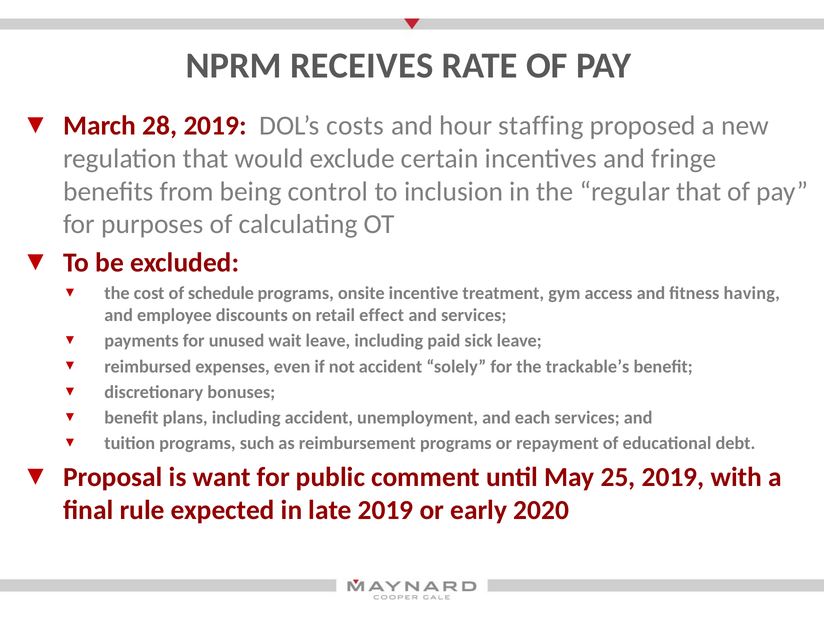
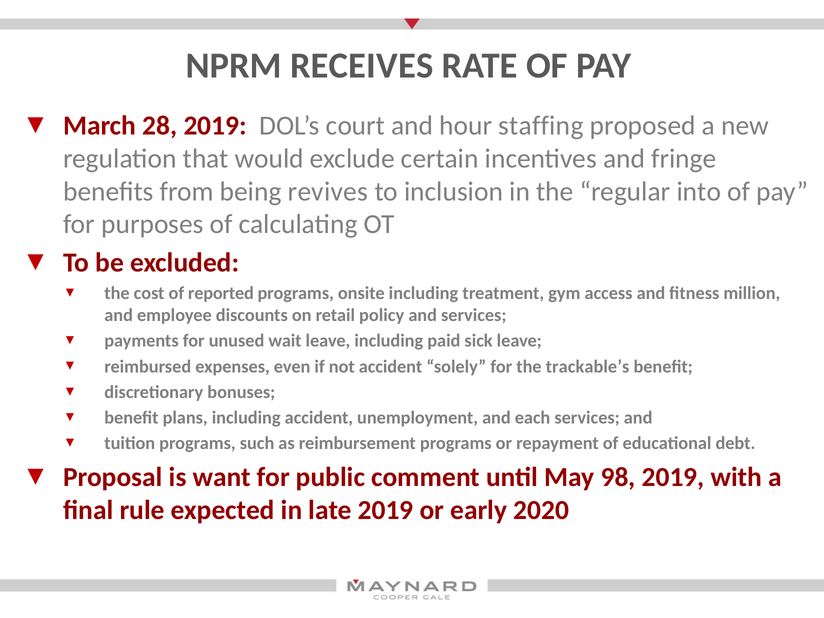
costs: costs -> court
control: control -> revives
regular that: that -> into
schedule: schedule -> reported
onsite incentive: incentive -> including
having: having -> million
effect: effect -> policy
25: 25 -> 98
